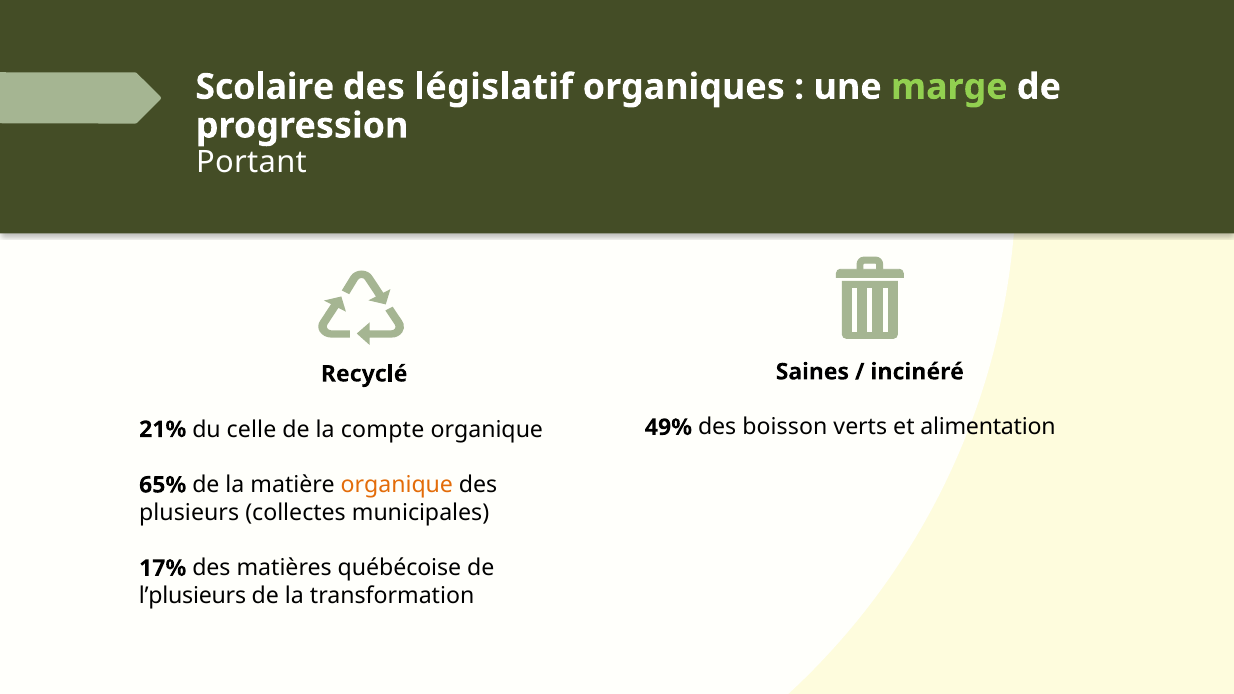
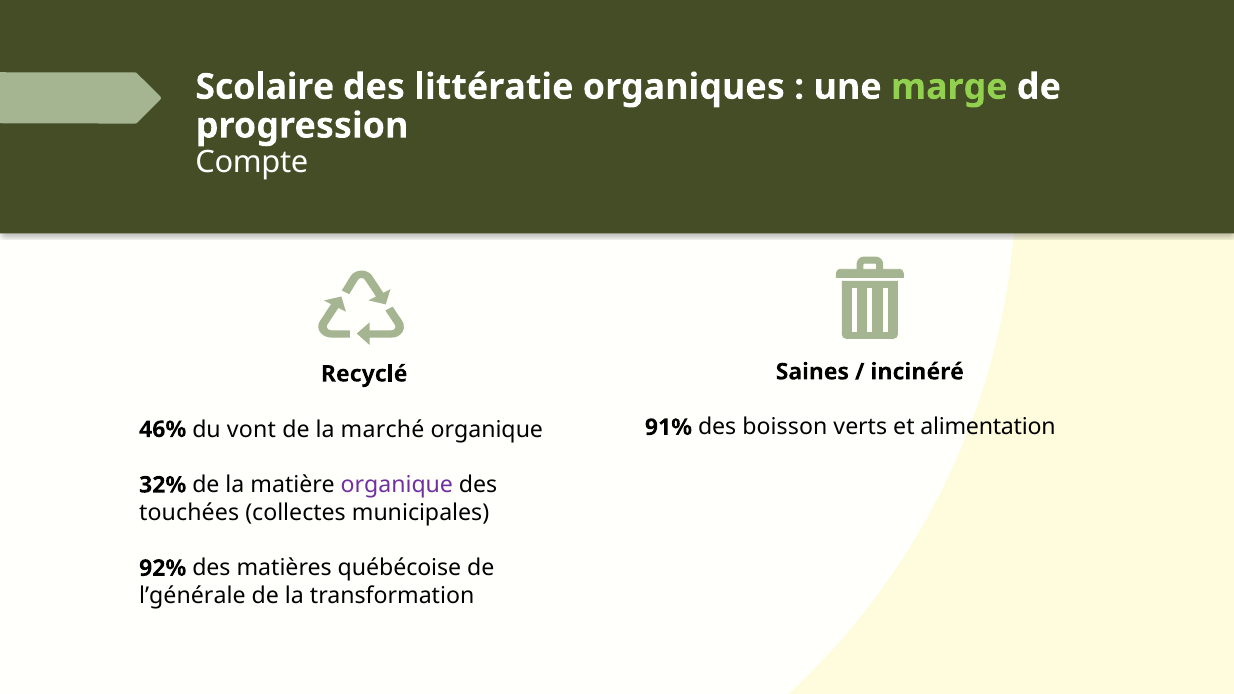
législatif: législatif -> littératie
Portant: Portant -> Compte
49%: 49% -> 91%
21%: 21% -> 46%
celle: celle -> vont
compte: compte -> marché
65%: 65% -> 32%
organique at (397, 485) colour: orange -> purple
plusieurs: plusieurs -> touchées
17%: 17% -> 92%
l’plusieurs: l’plusieurs -> l’générale
